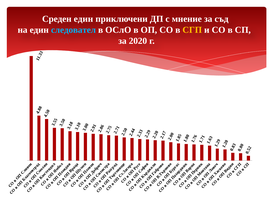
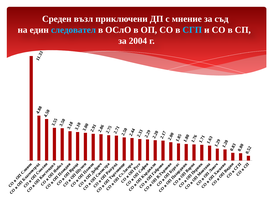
Среден един: един -> възл
СГП colour: yellow -> light blue
2020: 2020 -> 2004
